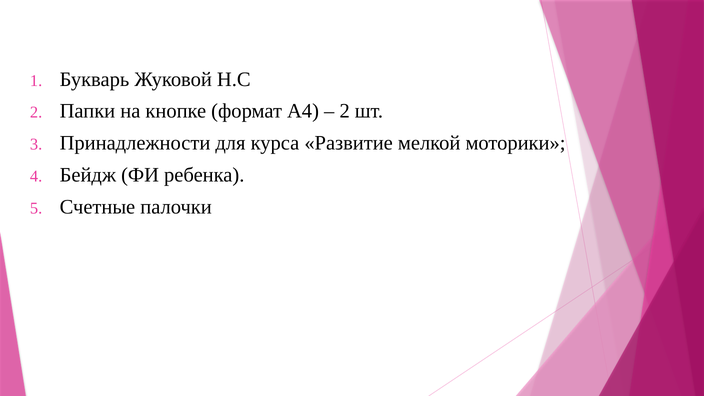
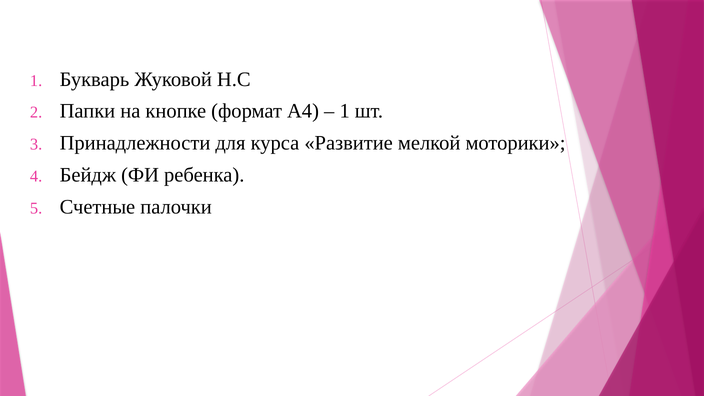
2 at (345, 111): 2 -> 1
